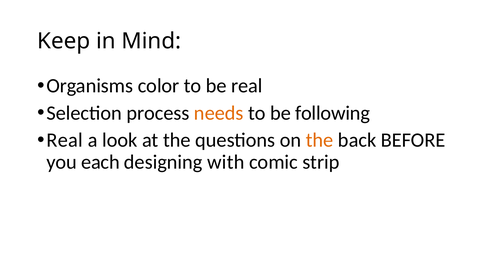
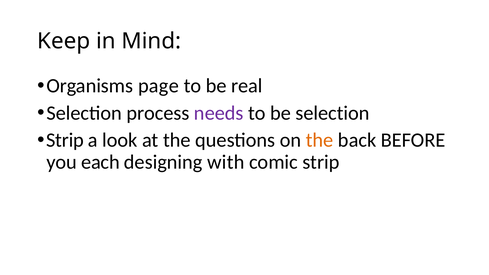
color: color -> page
needs colour: orange -> purple
be following: following -> selection
Real at (65, 140): Real -> Strip
